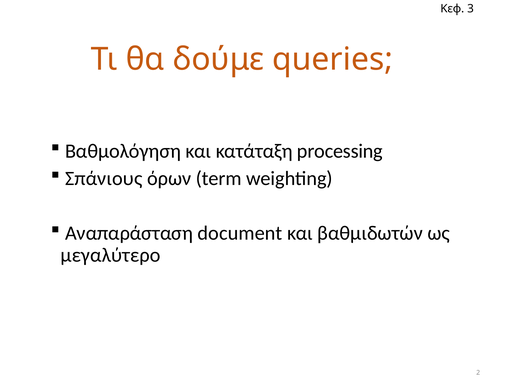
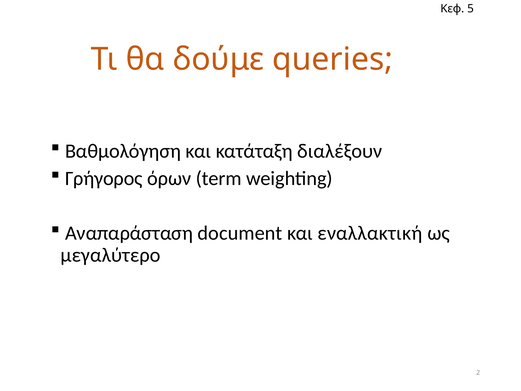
3: 3 -> 5
processing: processing -> διαλέξουν
Σπάνιους: Σπάνιους -> Γρήγορος
βαθμιδωτών: βαθμιδωτών -> εναλλακτική
